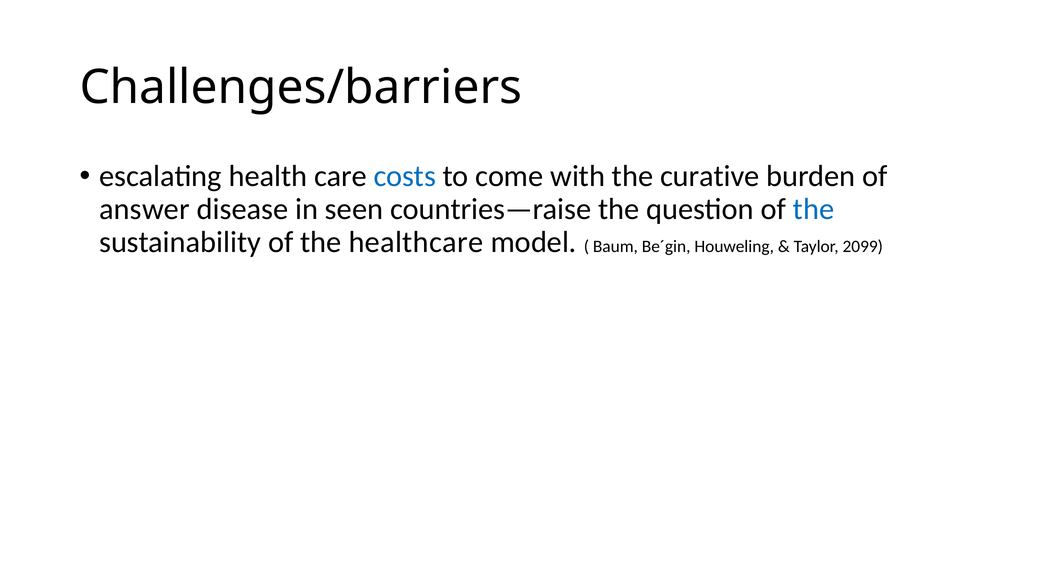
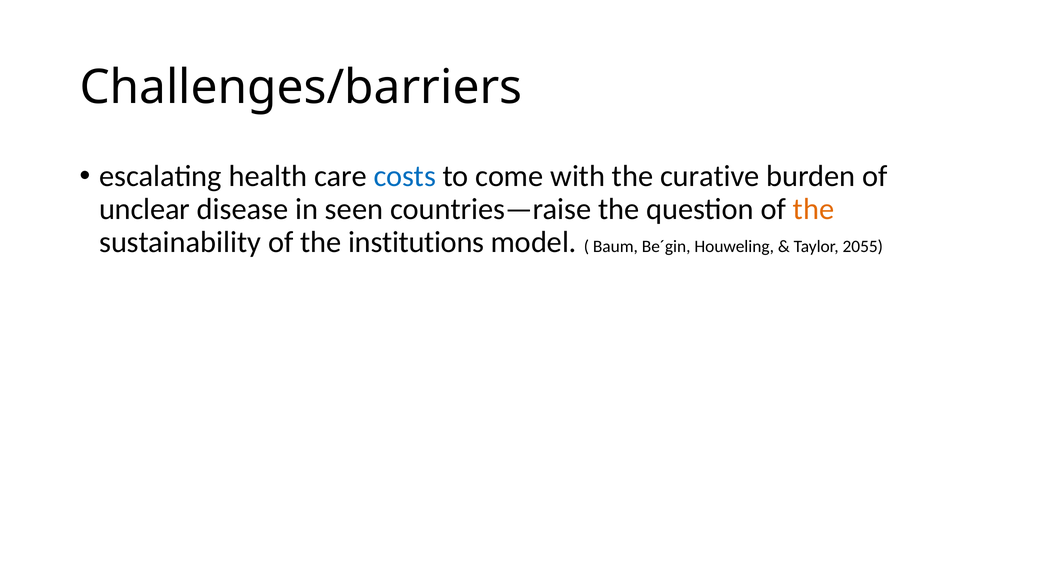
answer: answer -> unclear
the at (814, 209) colour: blue -> orange
healthcare: healthcare -> institutions
2099: 2099 -> 2055
